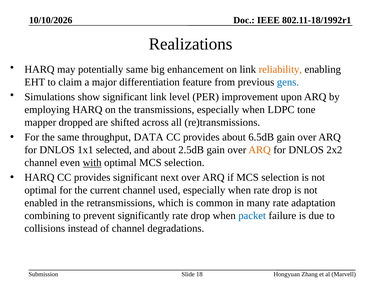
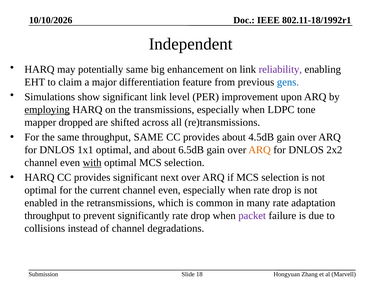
Realizations: Realizations -> Independent
reliability colour: orange -> purple
employing underline: none -> present
throughput DATA: DATA -> SAME
6.5dB: 6.5dB -> 4.5dB
1x1 selected: selected -> optimal
2.5dB: 2.5dB -> 6.5dB
current channel used: used -> even
combining at (47, 215): combining -> throughput
packet colour: blue -> purple
